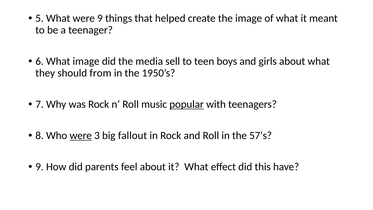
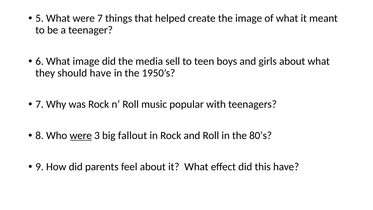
were 9: 9 -> 7
should from: from -> have
popular underline: present -> none
57’s: 57’s -> 80’s
